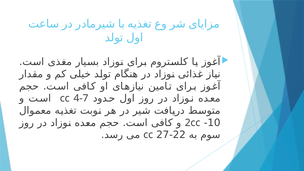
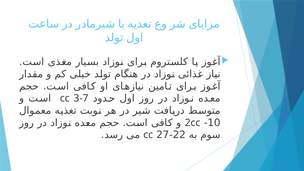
4-7: 4-7 -> 3-7
